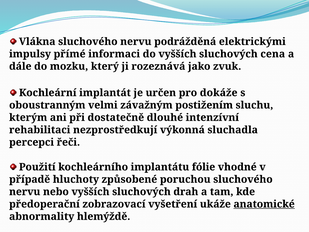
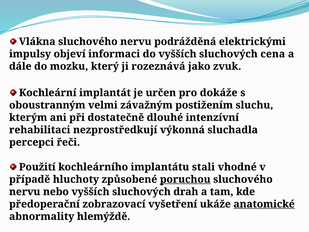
přímé: přímé -> objeví
fólie: fólie -> stali
poruchou underline: none -> present
